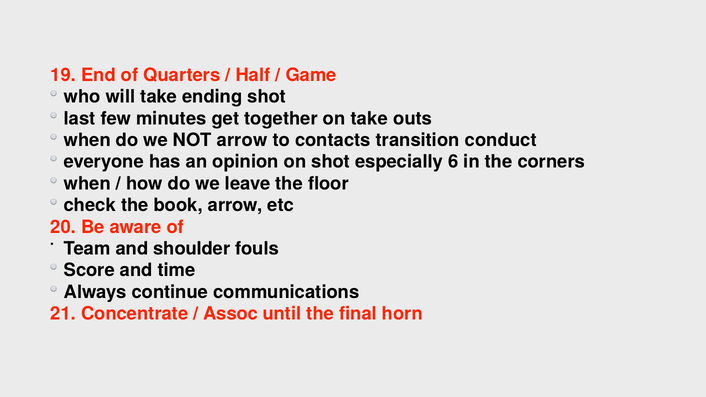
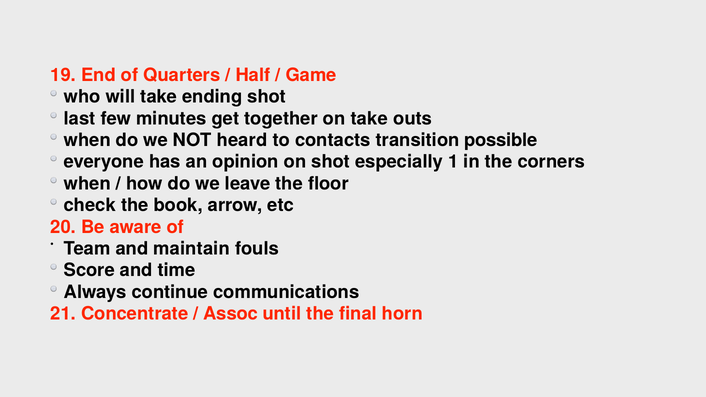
NOT arrow: arrow -> heard
conduct: conduct -> possible
6: 6 -> 1
shoulder: shoulder -> maintain
